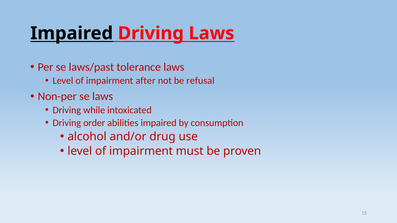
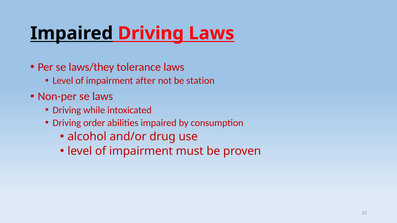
laws/past: laws/past -> laws/they
refusal: refusal -> station
